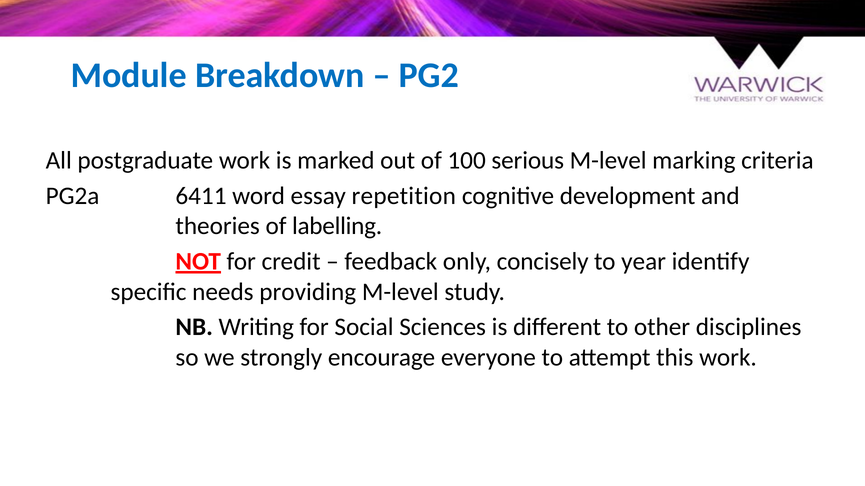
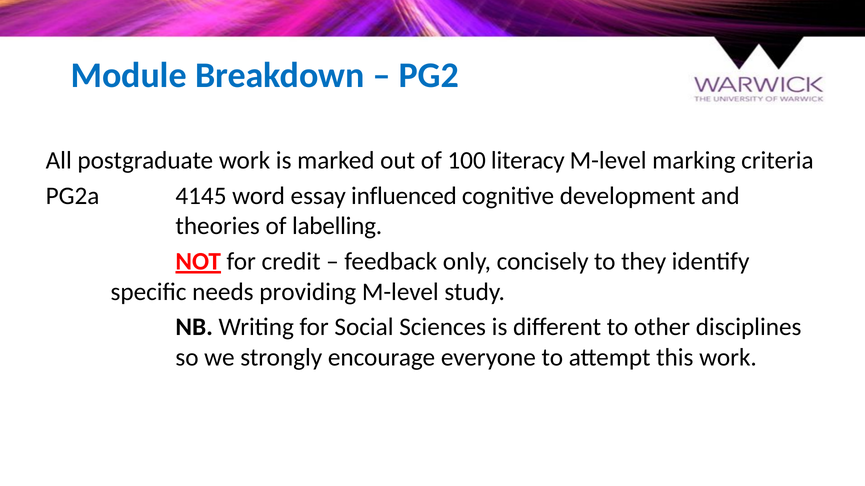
serious: serious -> literacy
6411: 6411 -> 4145
repetition: repetition -> influenced
year: year -> they
